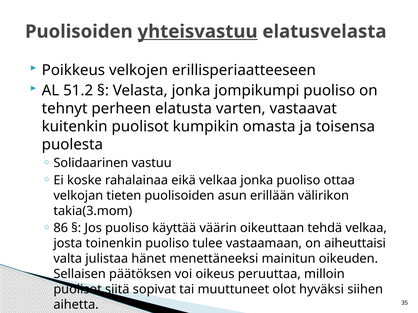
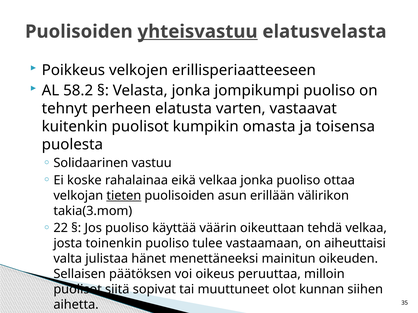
51.2: 51.2 -> 58.2
tieten underline: none -> present
86: 86 -> 22
hyväksi: hyväksi -> kunnan
